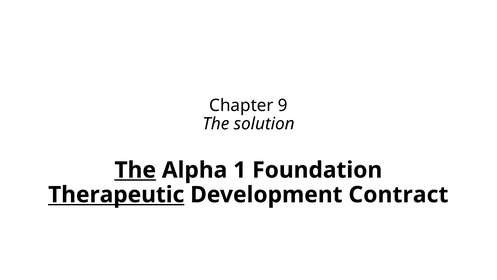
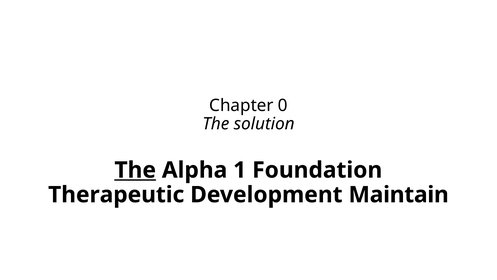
9: 9 -> 0
Therapeutic underline: present -> none
Contract: Contract -> Maintain
